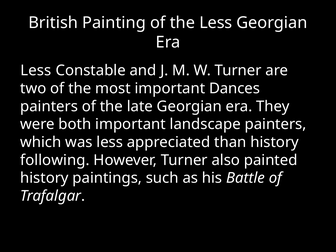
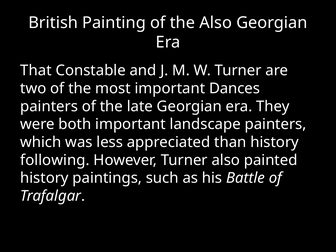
the Less: Less -> Also
Less at (36, 70): Less -> That
